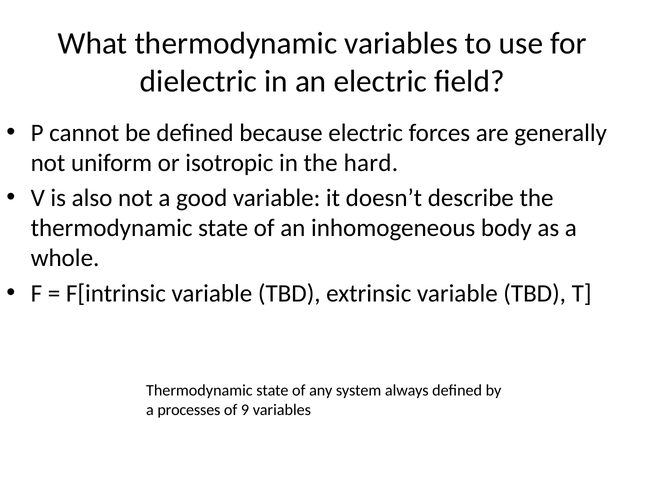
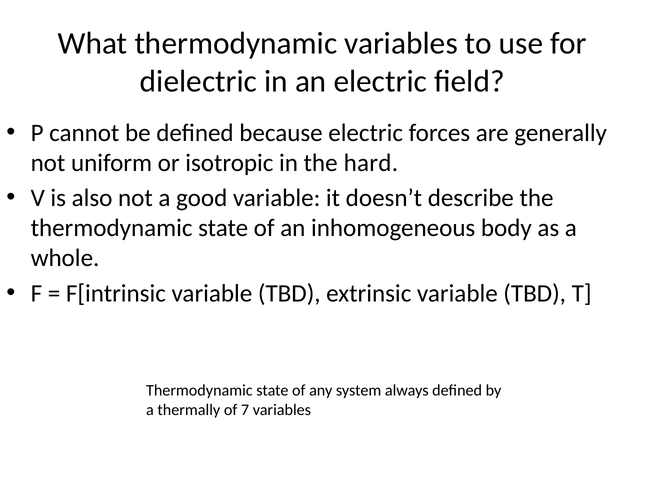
processes: processes -> thermally
9: 9 -> 7
